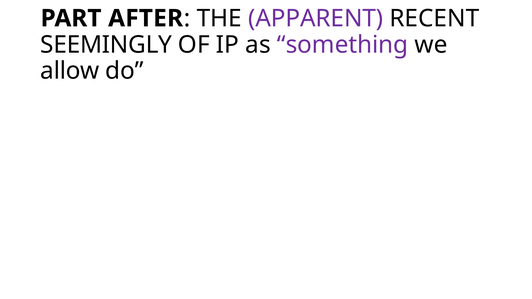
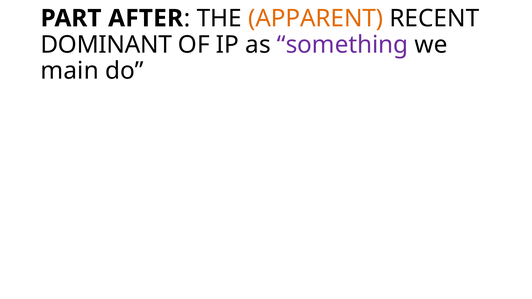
APPARENT colour: purple -> orange
SEEMINGLY: SEEMINGLY -> DOMINANT
allow: allow -> main
